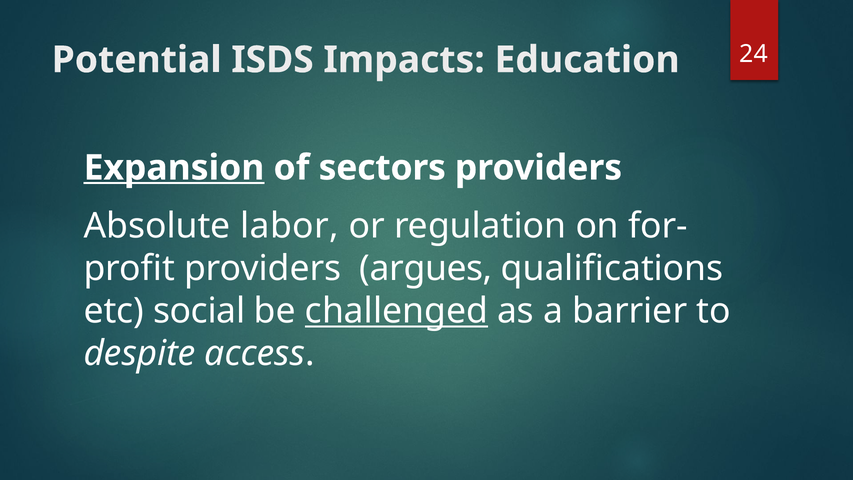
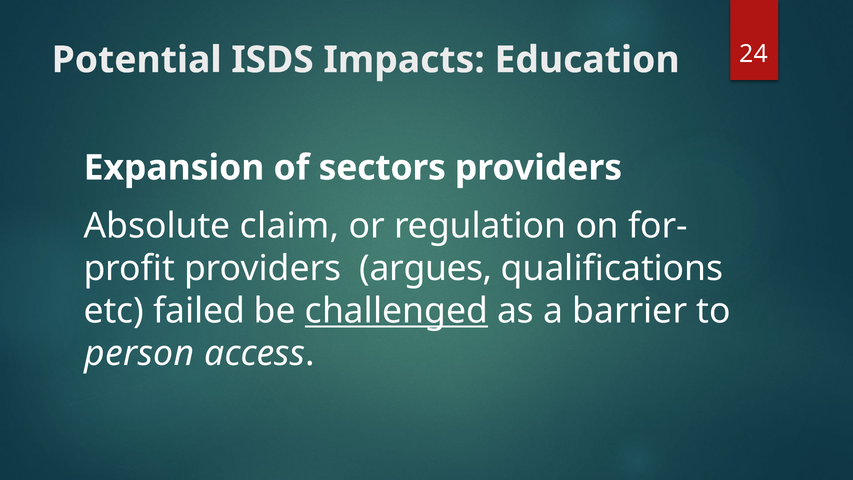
Expansion underline: present -> none
labor: labor -> claim
social: social -> failed
despite: despite -> person
